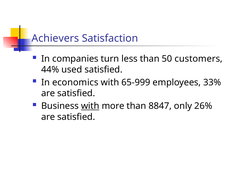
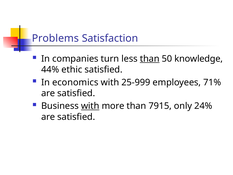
Achievers: Achievers -> Problems
than at (150, 59) underline: none -> present
customers: customers -> knowledge
used: used -> ethic
65-999: 65-999 -> 25-999
33%: 33% -> 71%
8847: 8847 -> 7915
26%: 26% -> 24%
